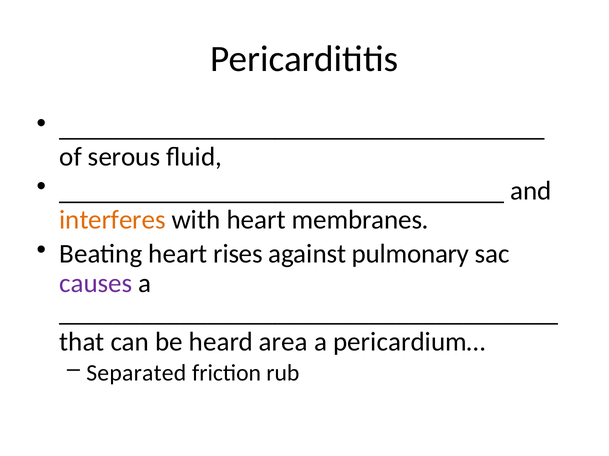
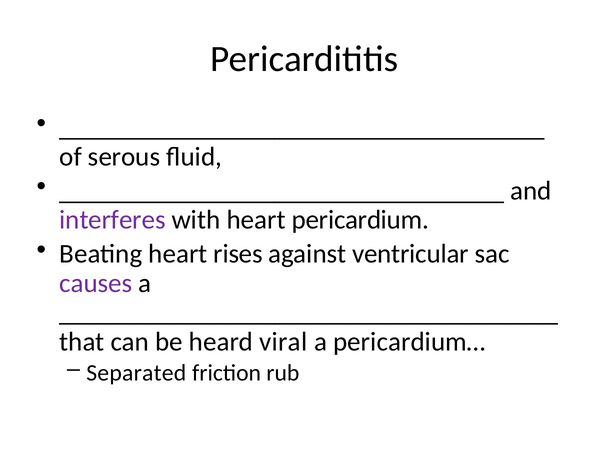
interferes colour: orange -> purple
membranes: membranes -> pericardium
pulmonary: pulmonary -> ventricular
area: area -> viral
